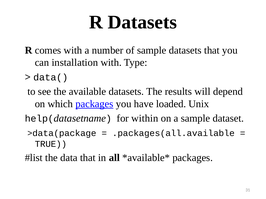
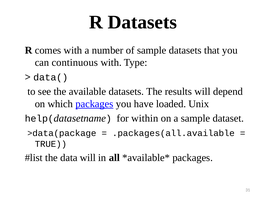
installation: installation -> continuous
data that: that -> will
